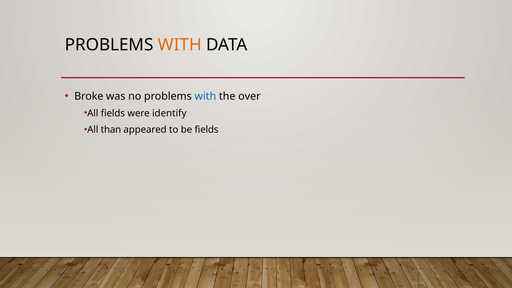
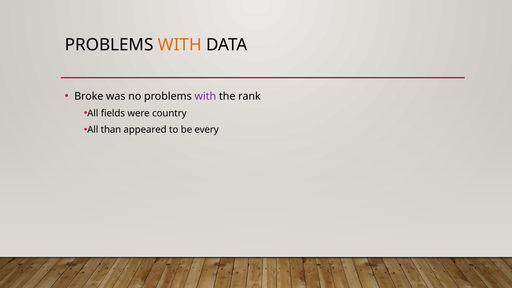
with at (205, 96) colour: blue -> purple
over: over -> rank
identify: identify -> country
be fields: fields -> every
